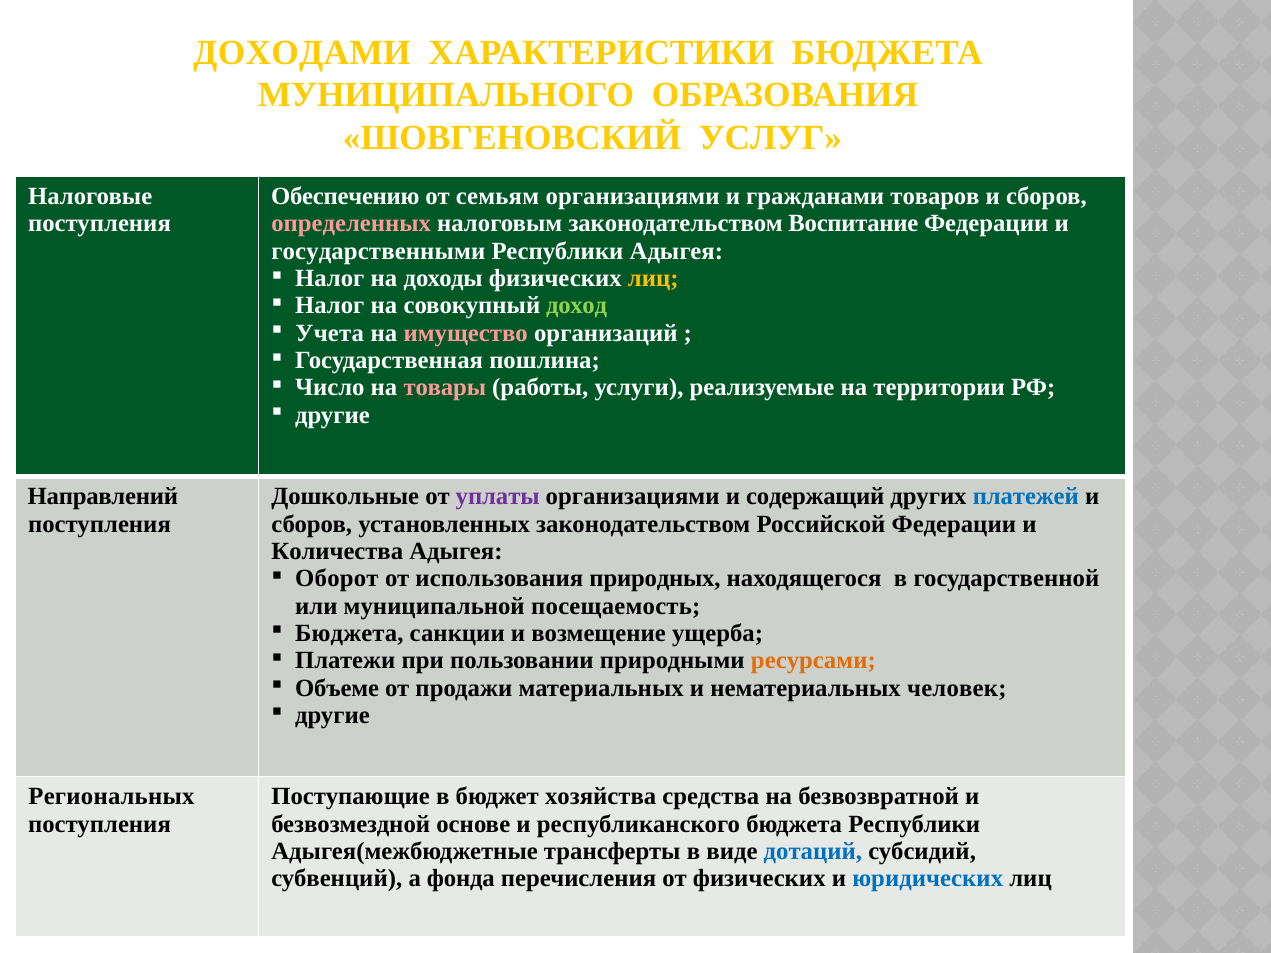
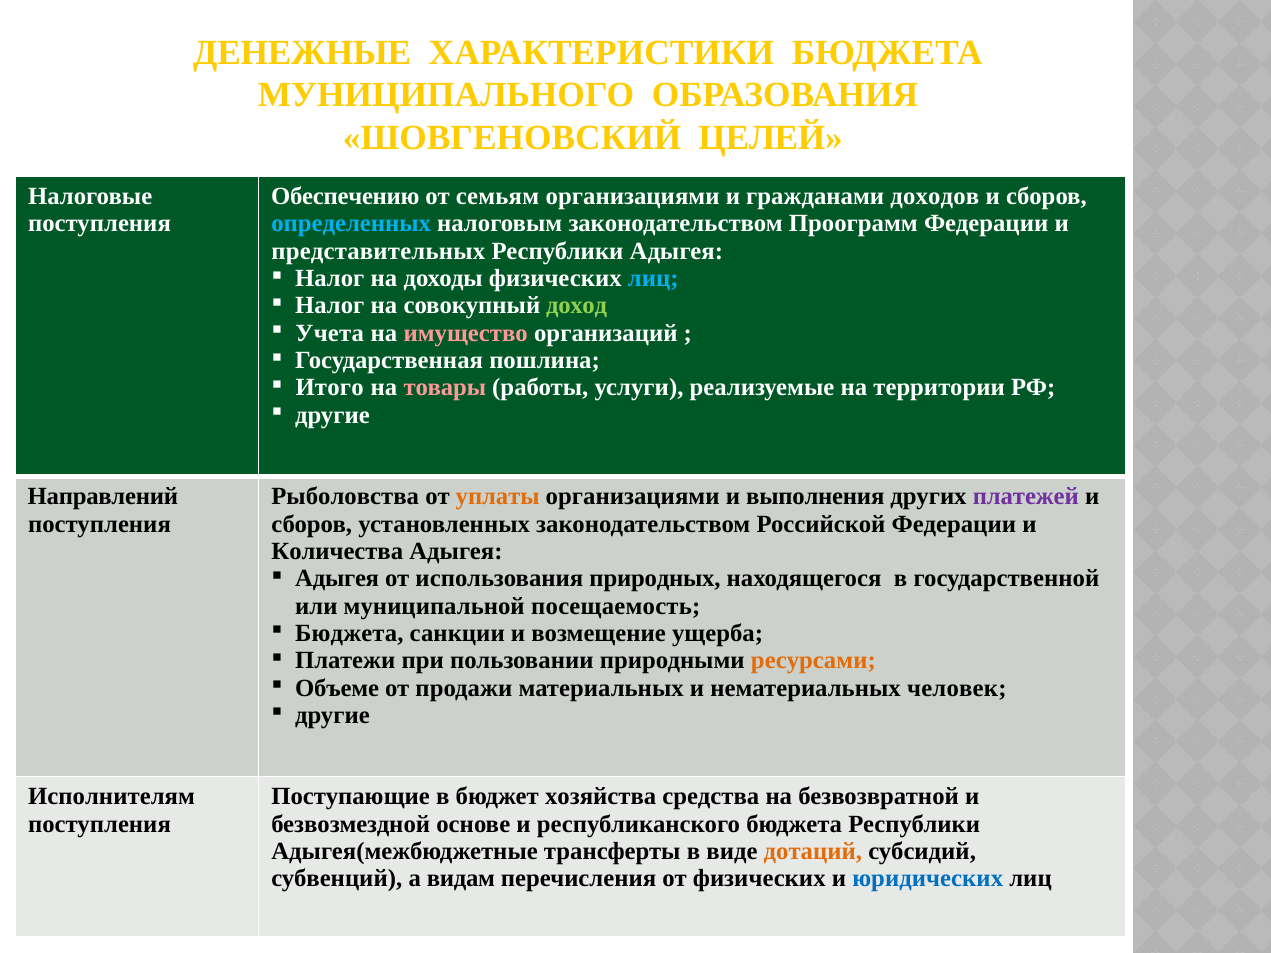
ДОХОДАМИ: ДОХОДАМИ -> ДЕНЕЖНЫЕ
УСЛУГ: УСЛУГ -> ЦЕЛЕЙ
товаров: товаров -> доходов
определенных colour: pink -> light blue
Воспитание: Воспитание -> Проограмм
государственными: государственными -> представительных
лиц at (653, 279) colour: yellow -> light blue
Число: Число -> Итого
Дошкольные: Дошкольные -> Рыболовства
уплаты colour: purple -> orange
содержащий: содержащий -> выполнения
платежей colour: blue -> purple
Оборот at (337, 579): Оборот -> Адыгея
Региональных: Региональных -> Исполнителям
дотаций colour: blue -> orange
фонда: фонда -> видам
